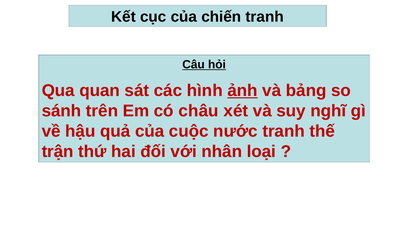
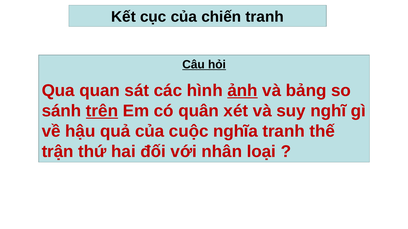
trên underline: none -> present
châu: châu -> quân
nước: nước -> nghĩa
